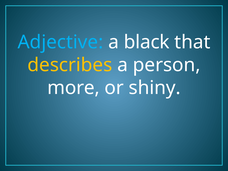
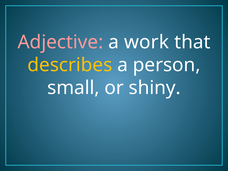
Adjective colour: light blue -> pink
black: black -> work
more: more -> small
